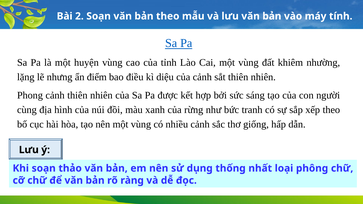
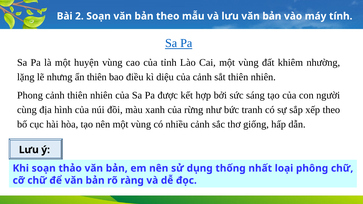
ẩn điểm: điểm -> thiên
